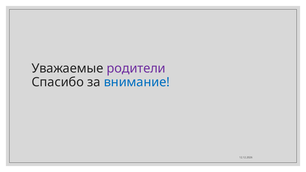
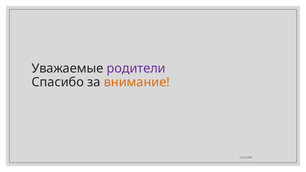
внимание colour: blue -> orange
